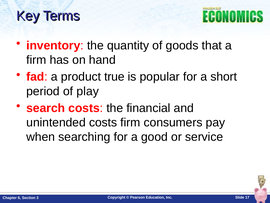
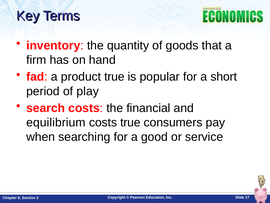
unintended: unintended -> equilibrium
costs firm: firm -> true
